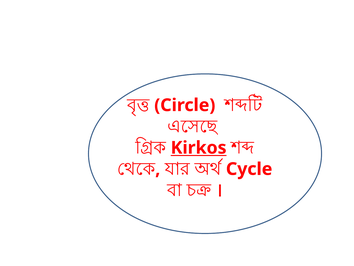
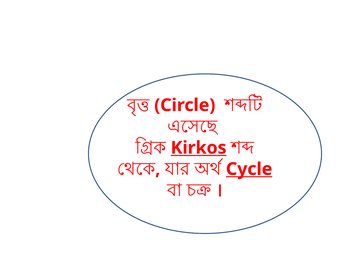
Cycle underline: none -> present
